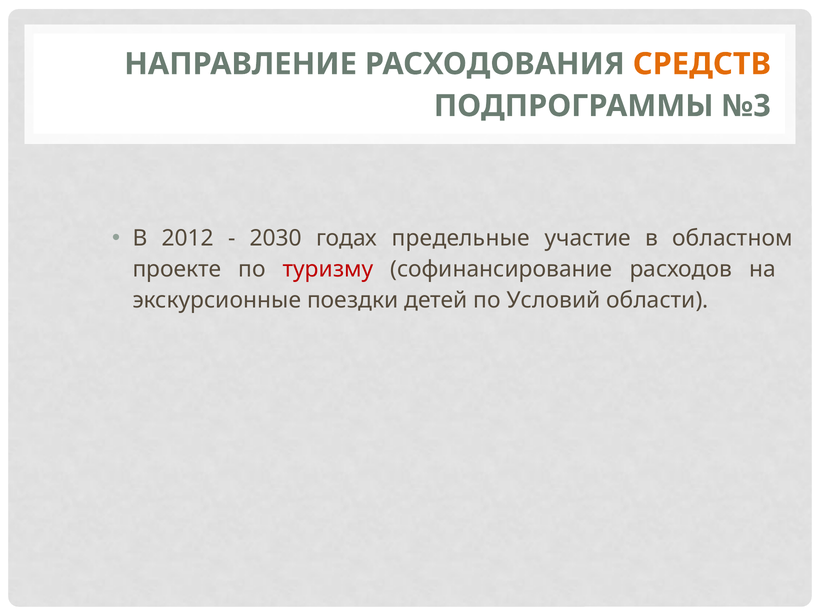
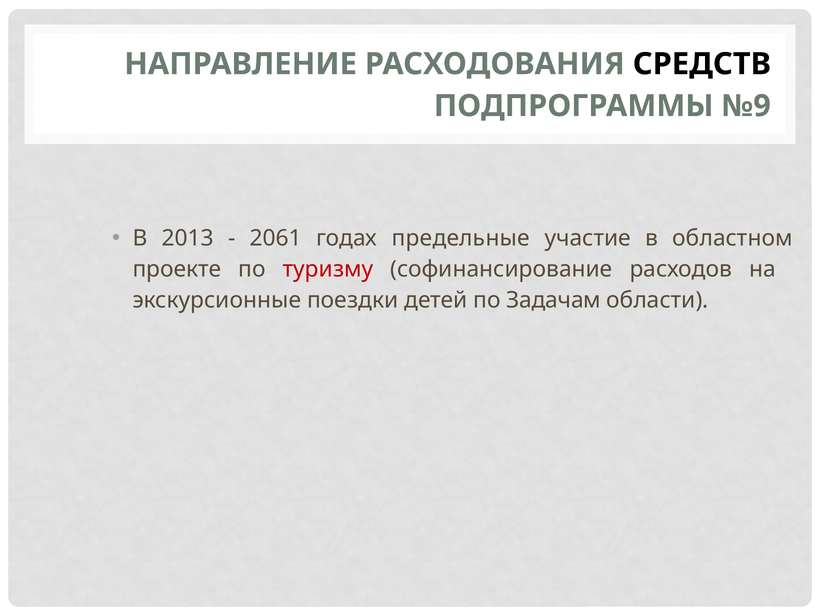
СРЕДСТВ colour: orange -> black
№3: №3 -> №9
2012: 2012 -> 2013
2030: 2030 -> 2061
Условий: Условий -> Задачам
